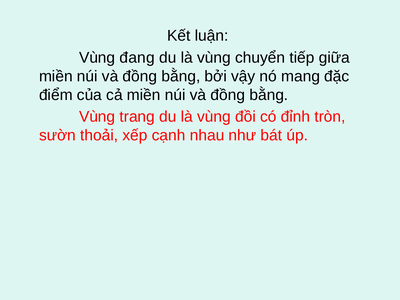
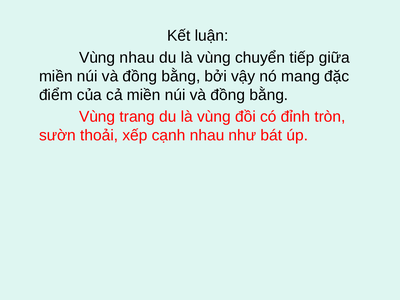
Vùng đang: đang -> nhau
